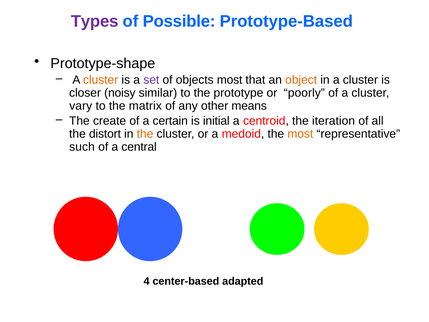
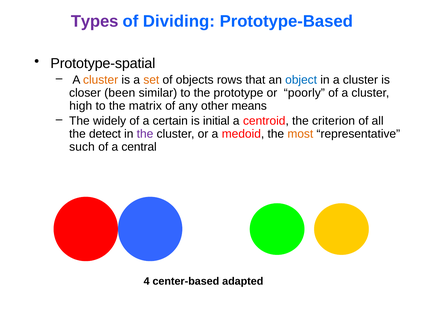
Possible: Possible -> Dividing
Prototype-shape: Prototype-shape -> Prototype-spatial
set colour: purple -> orange
objects most: most -> rows
object colour: orange -> blue
noisy: noisy -> been
vary: vary -> high
create: create -> widely
iteration: iteration -> criterion
distort: distort -> detect
the at (145, 134) colour: orange -> purple
